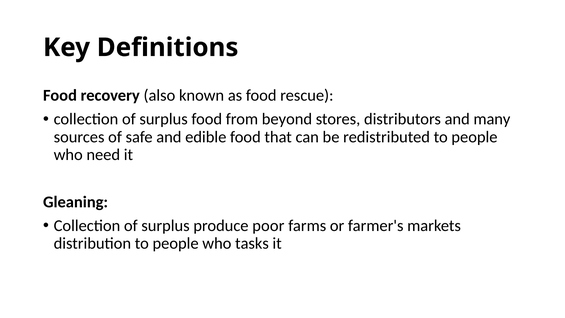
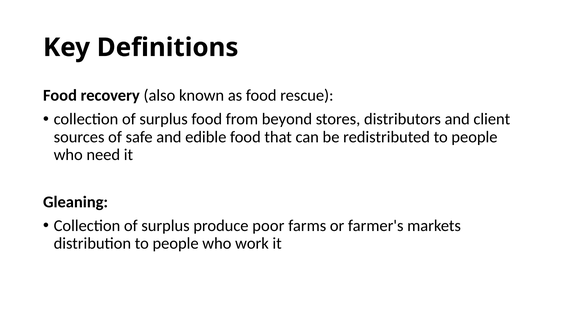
many: many -> client
tasks: tasks -> work
